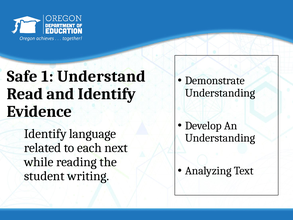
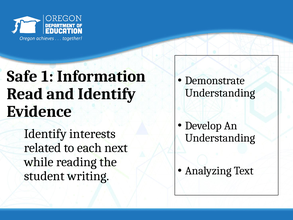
Understand: Understand -> Information
language: language -> interests
